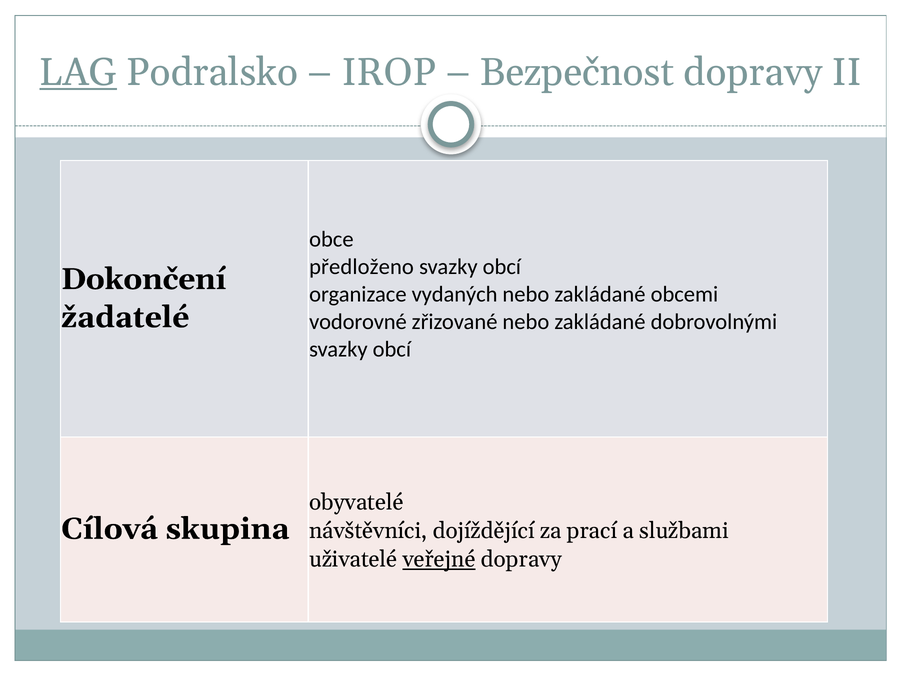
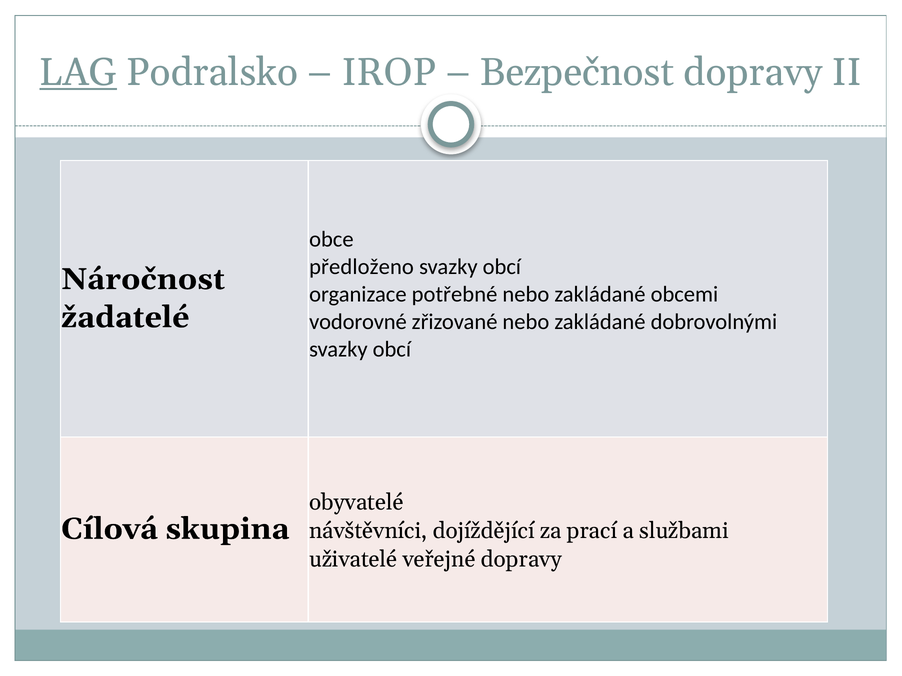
Dokončení: Dokončení -> Náročnost
vydaných: vydaných -> potřebné
veřejné underline: present -> none
